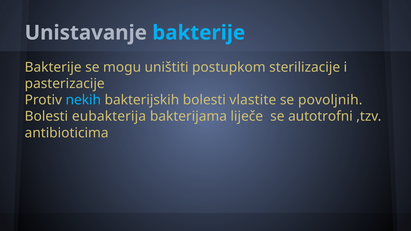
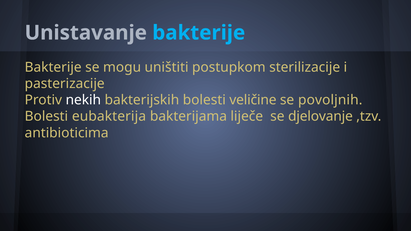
nekih colour: light blue -> white
vlastite: vlastite -> veličine
autotrofni: autotrofni -> djelovanje
